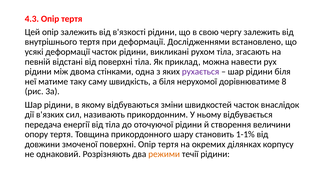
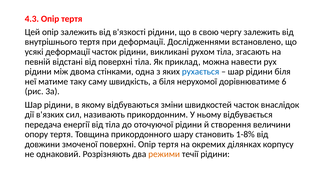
рухається colour: purple -> blue
8: 8 -> 6
1-1%: 1-1% -> 1-8%
